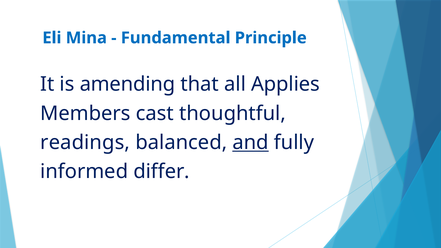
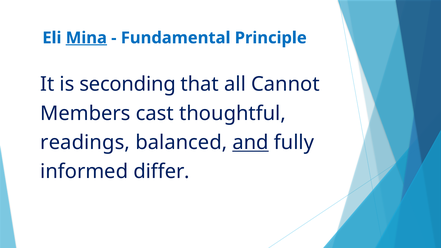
Mina underline: none -> present
amending: amending -> seconding
Applies: Applies -> Cannot
